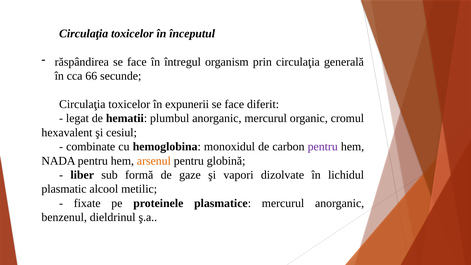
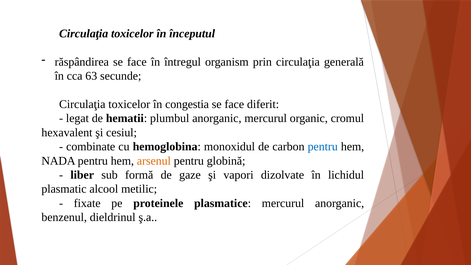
66: 66 -> 63
expunerii: expunerii -> congestia
pentru at (323, 147) colour: purple -> blue
